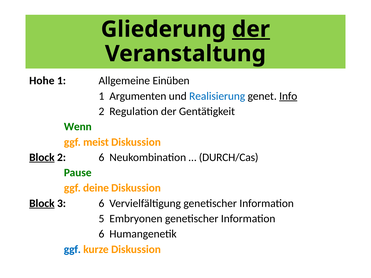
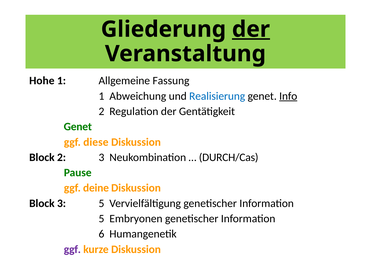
Einüben: Einüben -> Fassung
Argumenten: Argumenten -> Abweichung
Wenn at (78, 127): Wenn -> Genet
meist: meist -> diese
Block at (42, 157) underline: present -> none
2 6: 6 -> 3
Block at (42, 203) underline: present -> none
3 6: 6 -> 5
ggf at (72, 250) colour: blue -> purple
